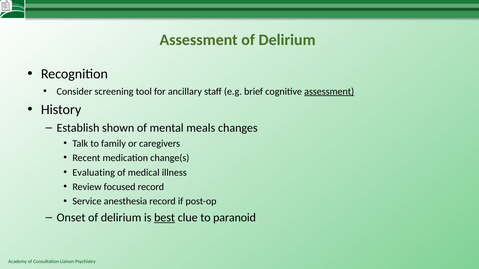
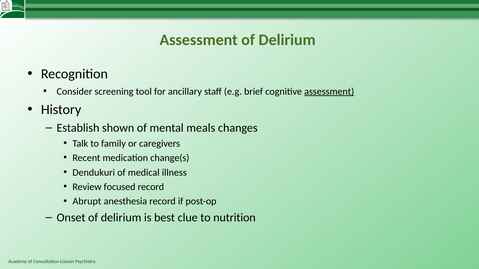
Evaluating: Evaluating -> Dendukuri
Service: Service -> Abrupt
best underline: present -> none
paranoid: paranoid -> nutrition
